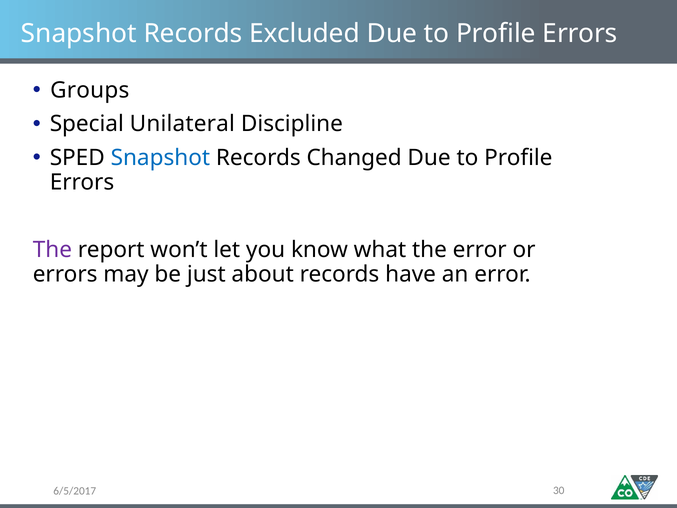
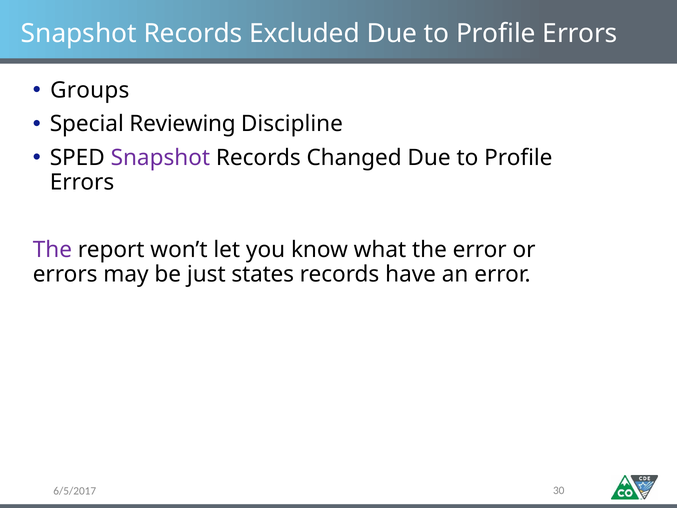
Unilateral: Unilateral -> Reviewing
Snapshot at (160, 158) colour: blue -> purple
about: about -> states
